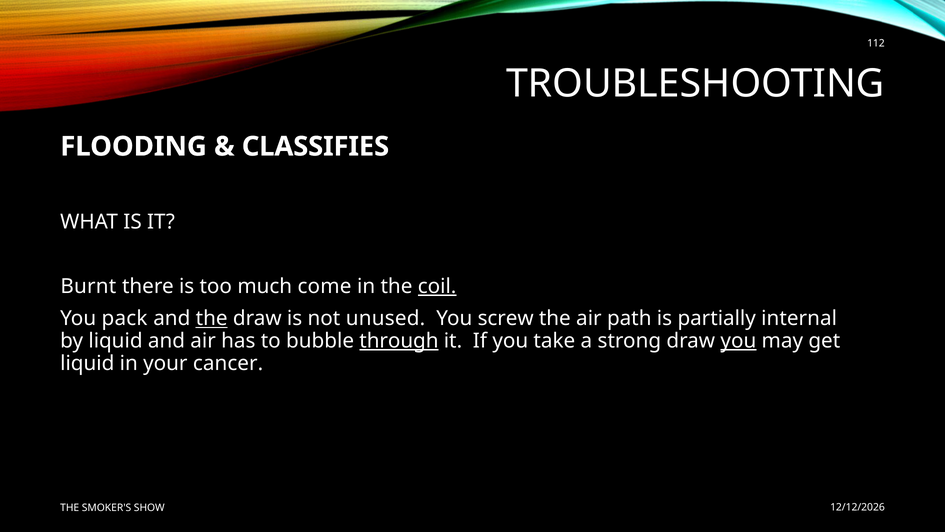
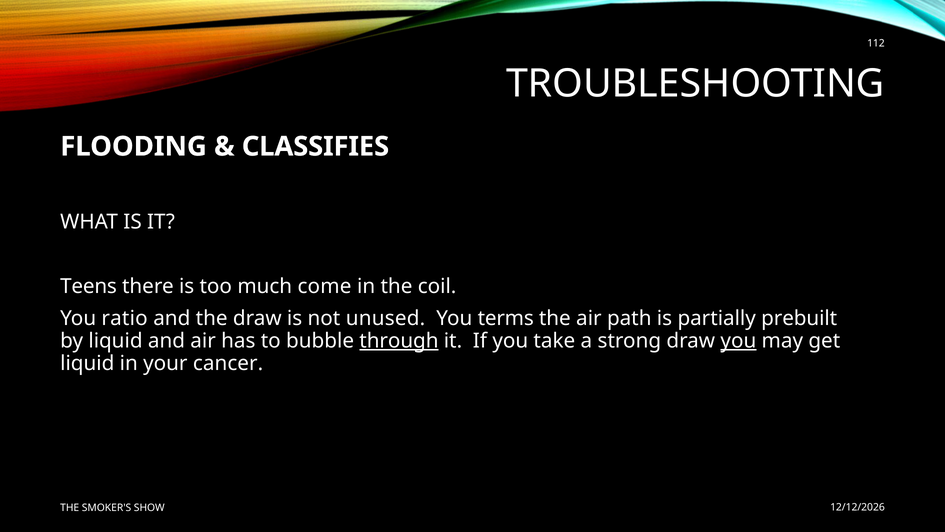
Burnt: Burnt -> Teens
coil underline: present -> none
pack: pack -> ratio
the at (212, 318) underline: present -> none
screw: screw -> terms
internal: internal -> prebuilt
